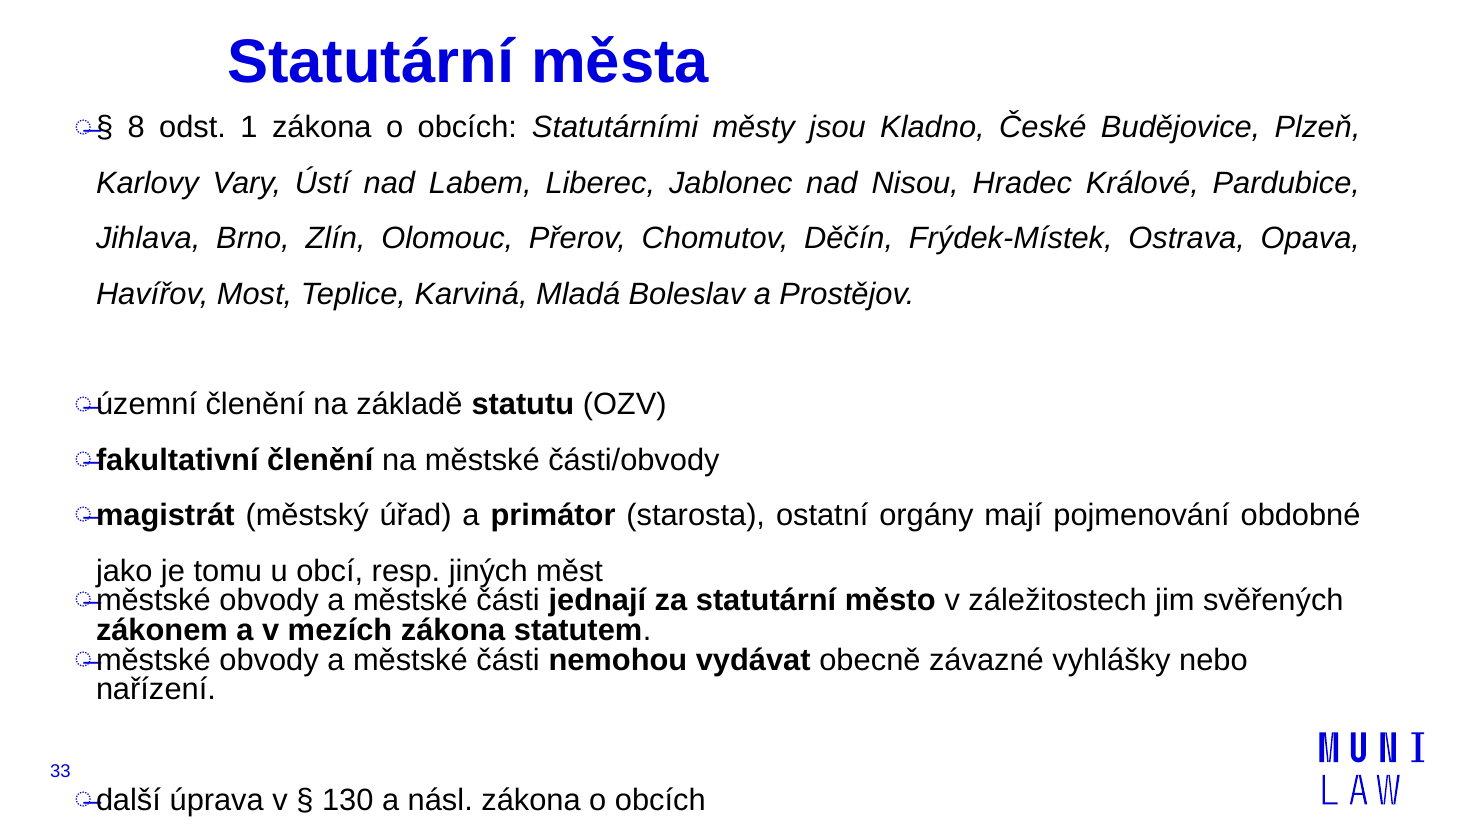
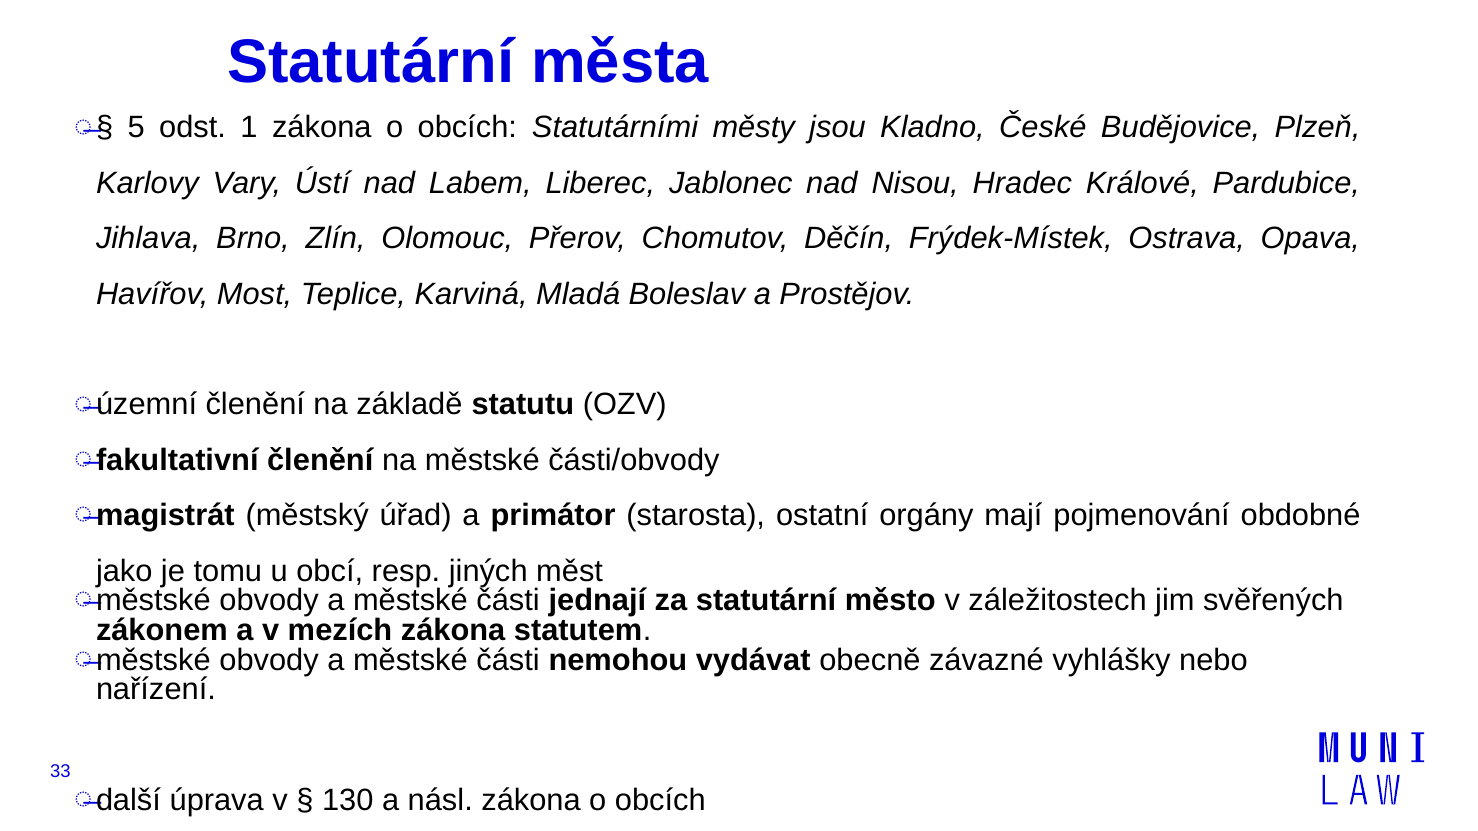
8: 8 -> 5
